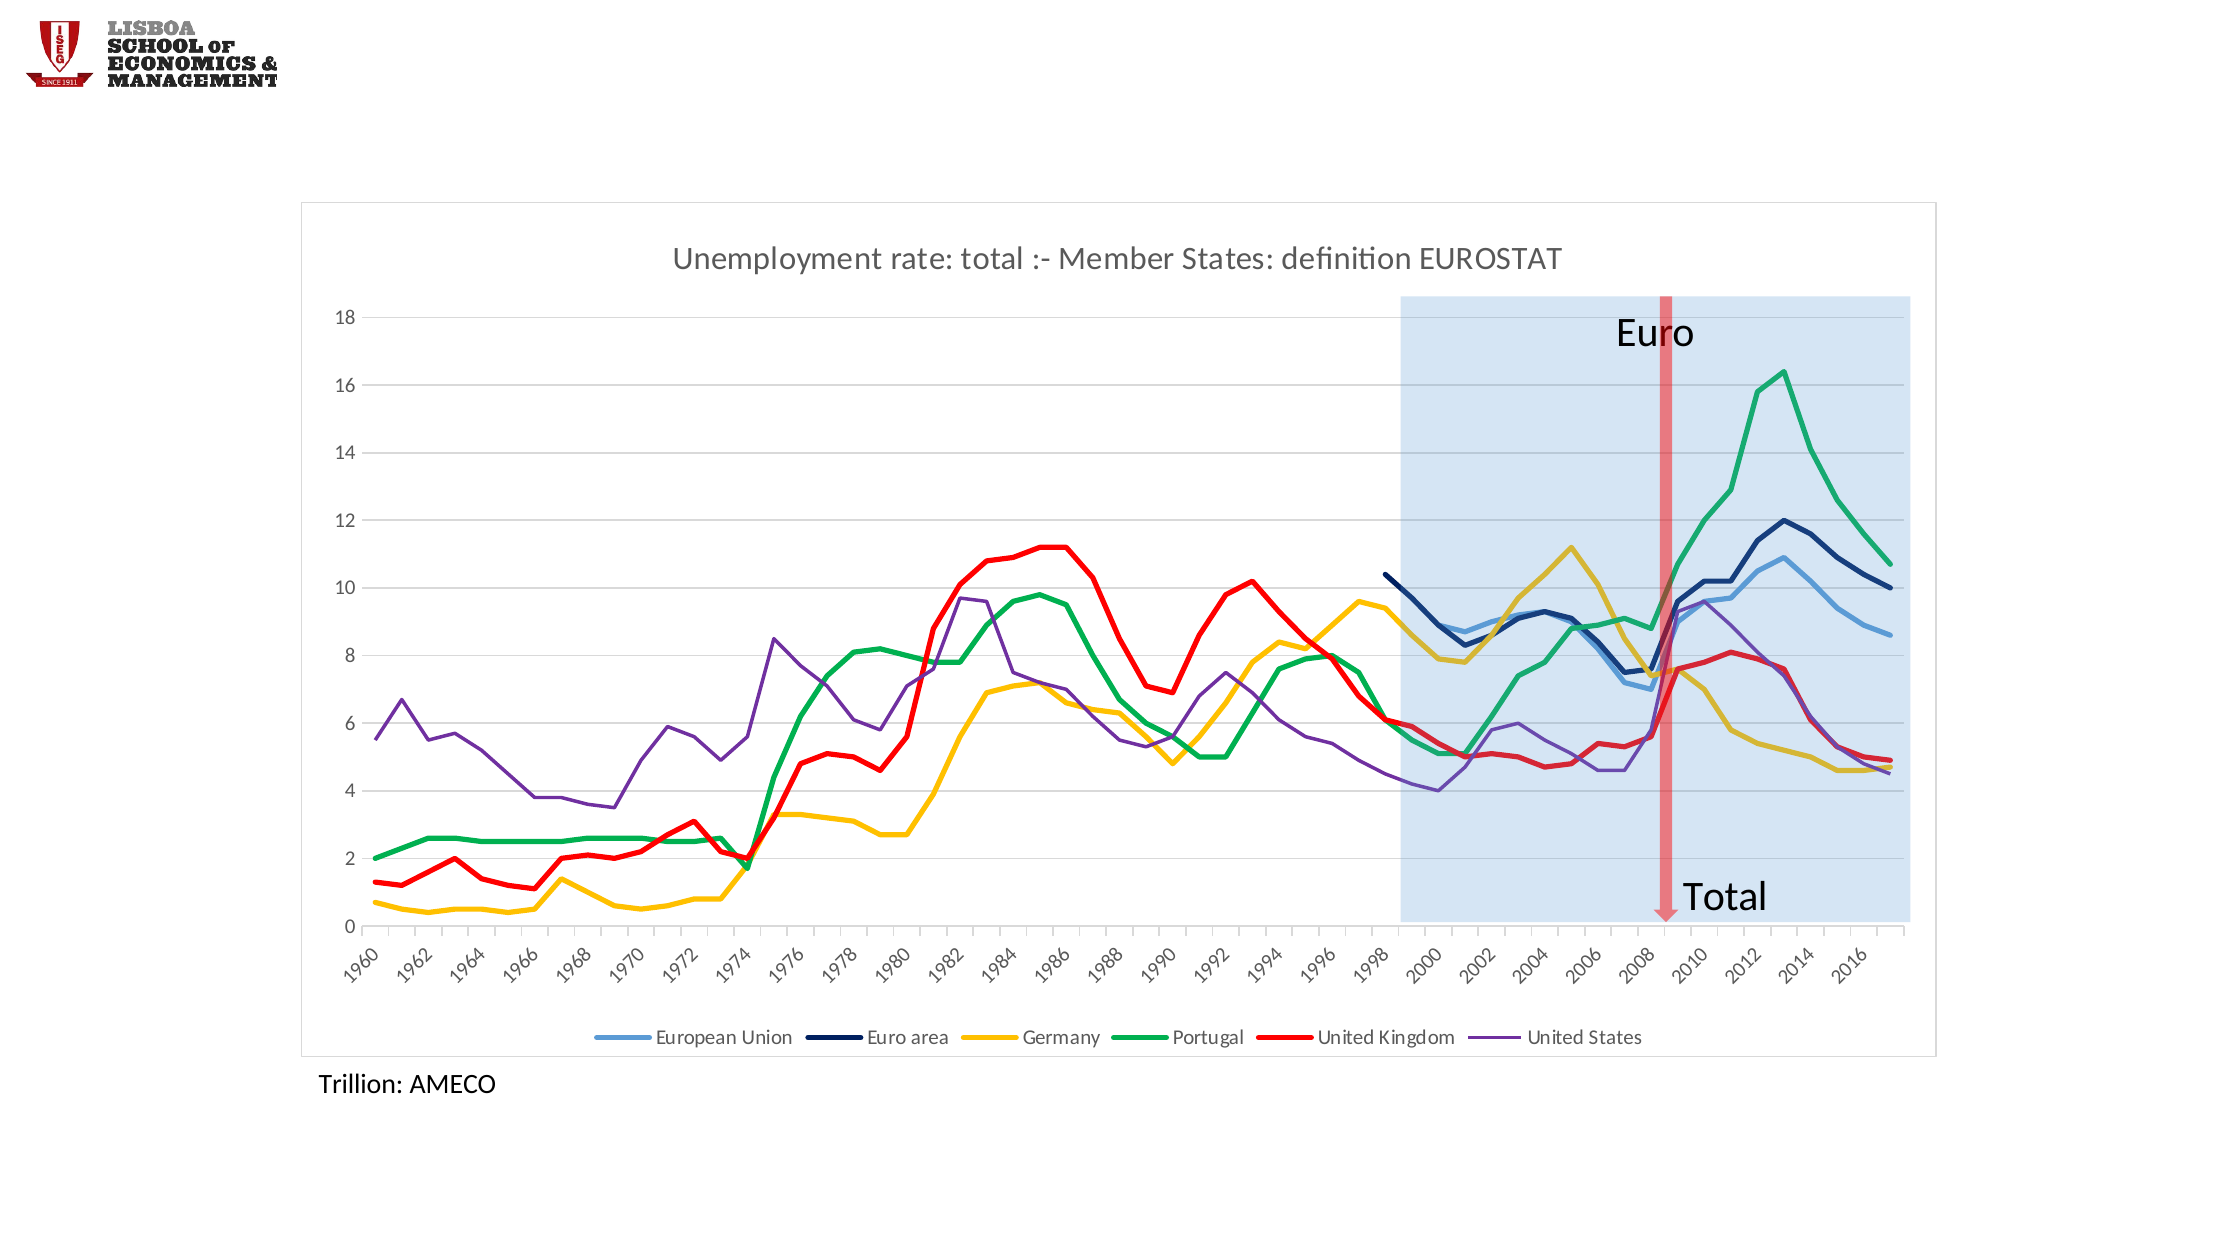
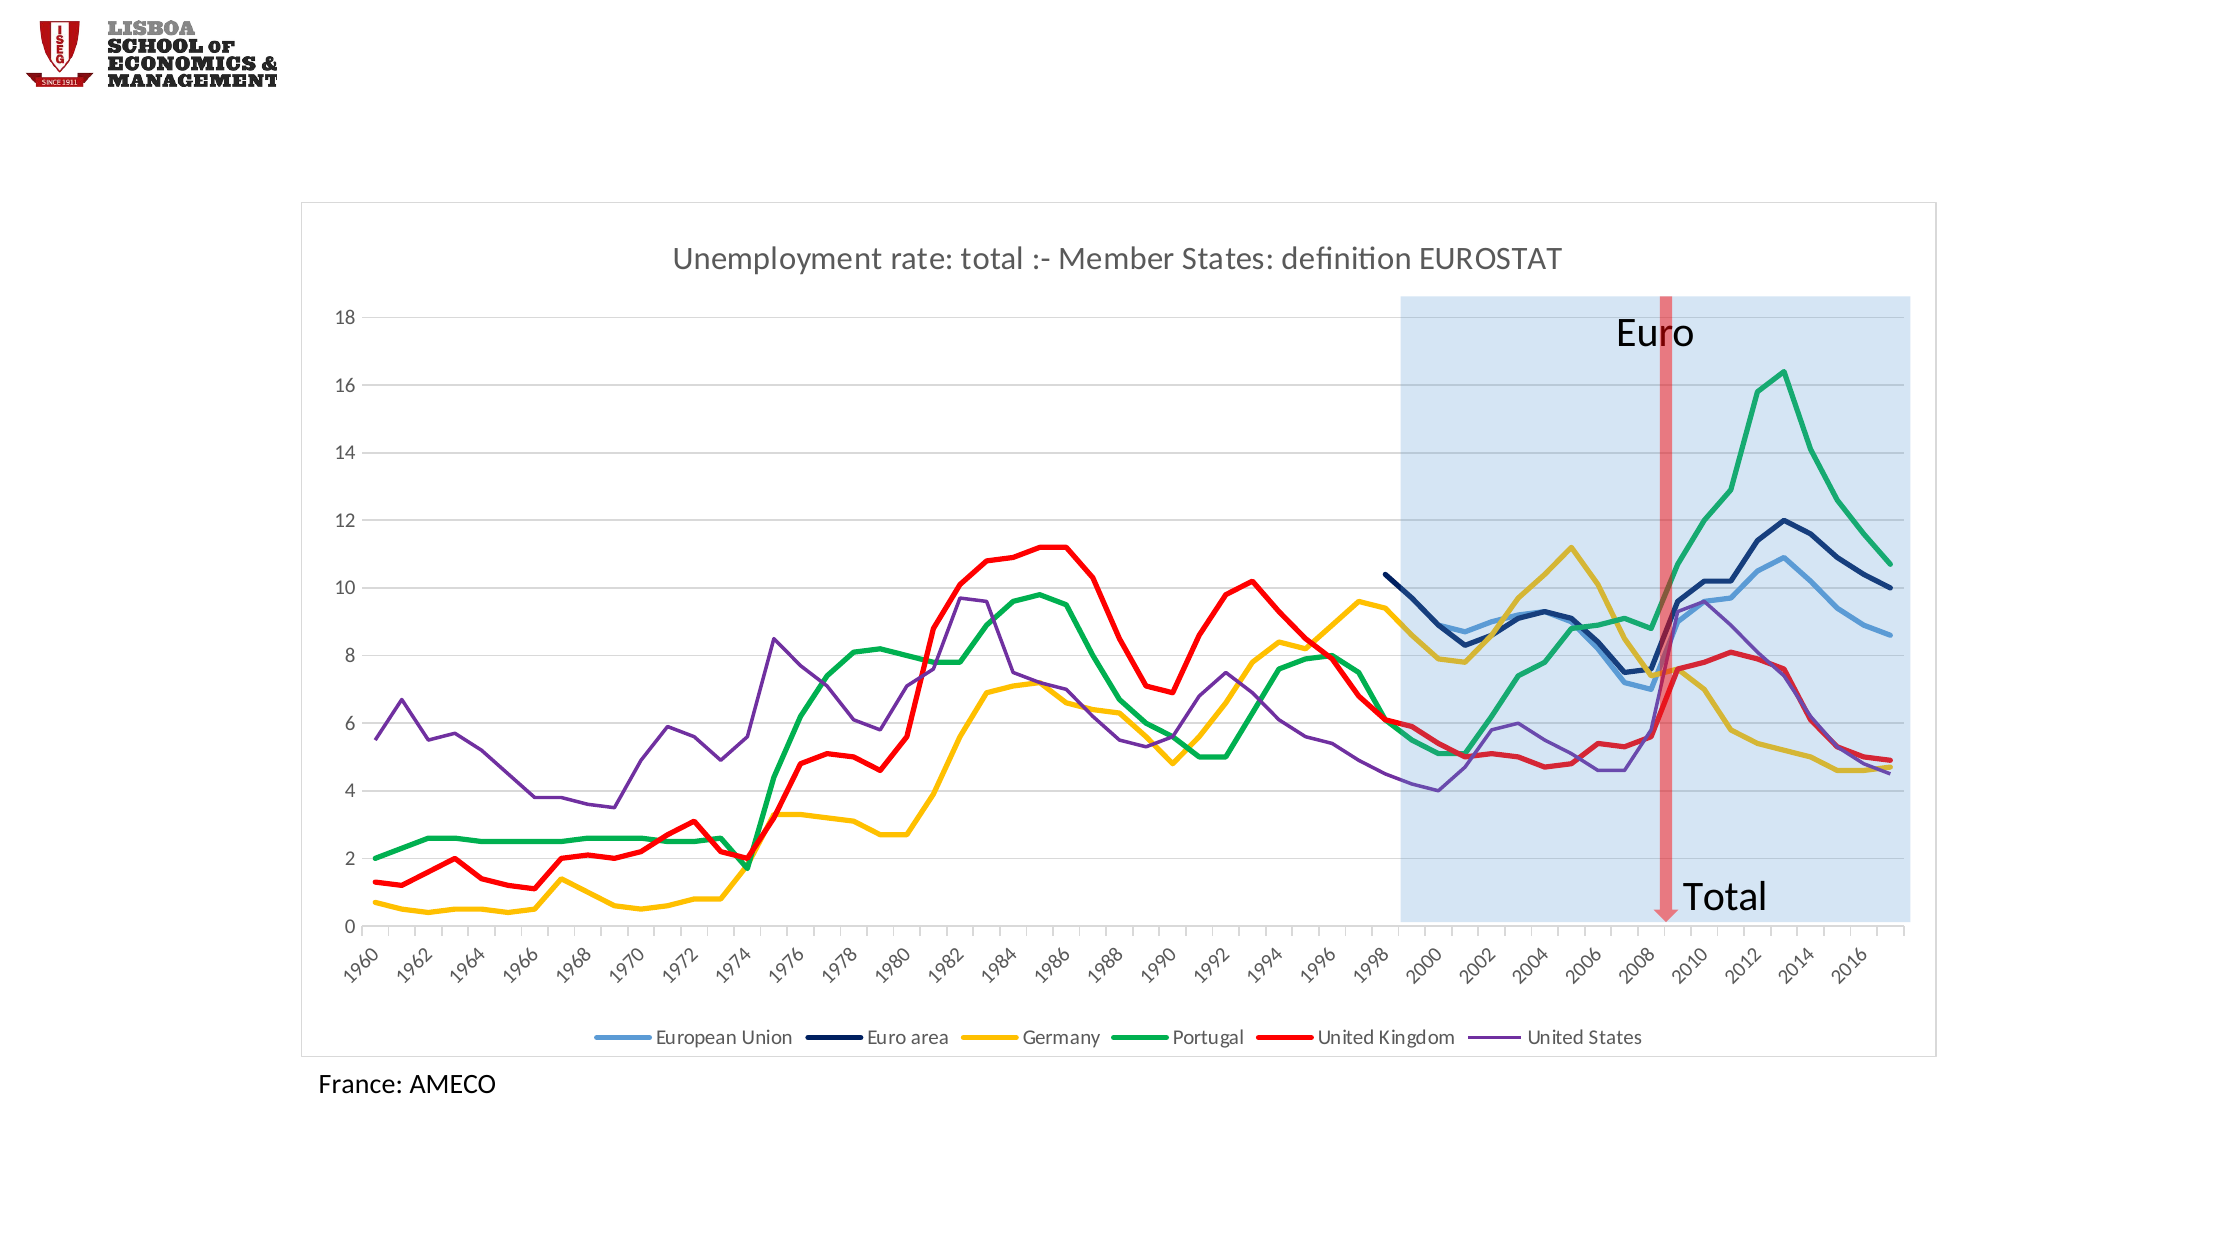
Trillion: Trillion -> France
